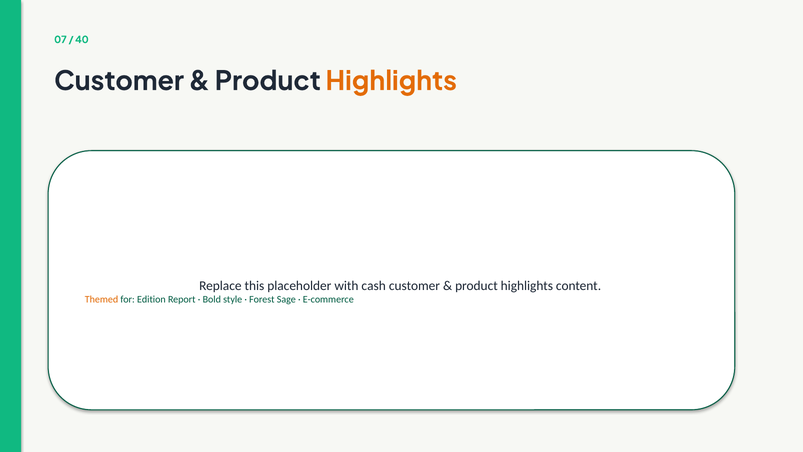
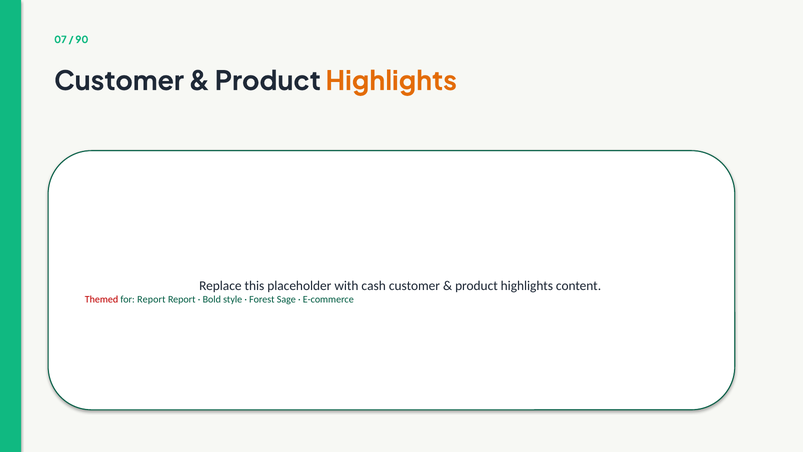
40: 40 -> 90
Themed colour: orange -> red
for Edition: Edition -> Report
